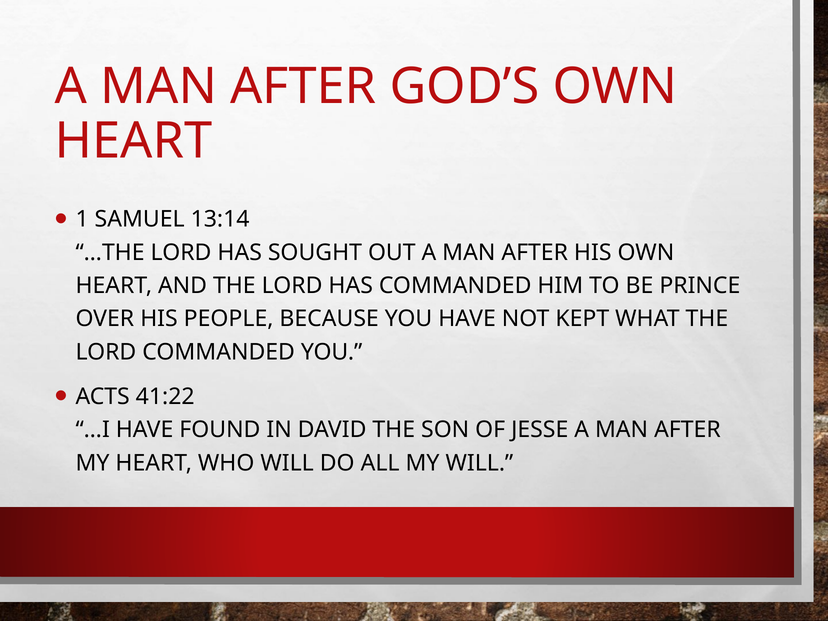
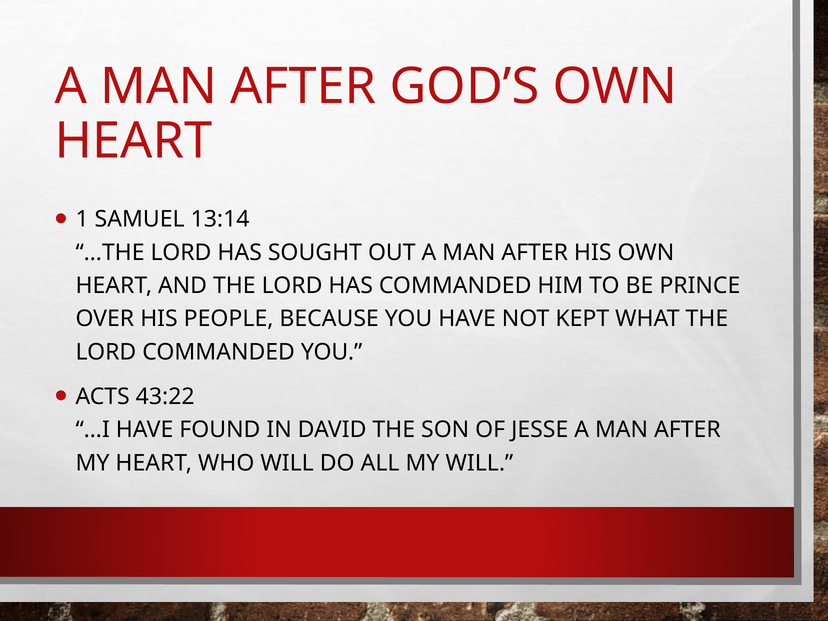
41:22: 41:22 -> 43:22
